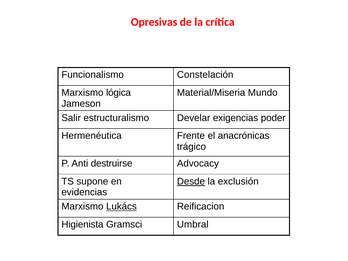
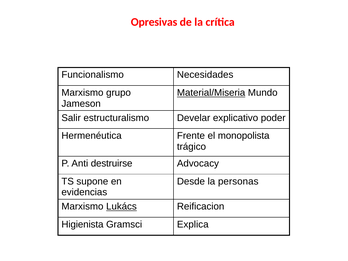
Constelación: Constelación -> Necesidades
lógica: lógica -> grupo
Material/Miseria underline: none -> present
exigencias: exigencias -> explicativo
anacrónicas: anacrónicas -> monopolista
Desde underline: present -> none
exclusión: exclusión -> personas
Umbral: Umbral -> Explica
